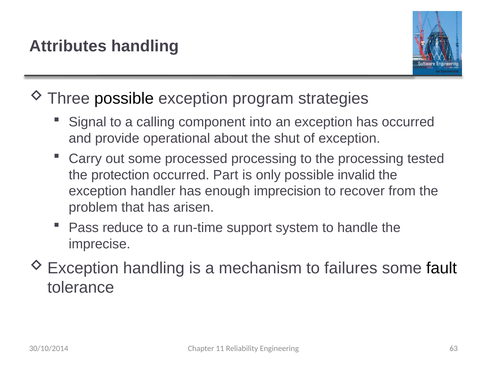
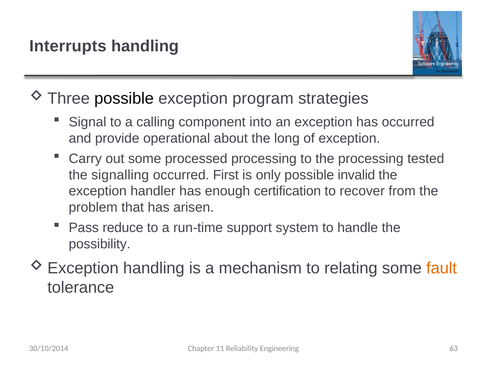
Attributes: Attributes -> Interrupts
shut: shut -> long
protection: protection -> signalling
Part: Part -> First
imprecision: imprecision -> certification
imprecise: imprecise -> possibility
failures: failures -> relating
fault colour: black -> orange
